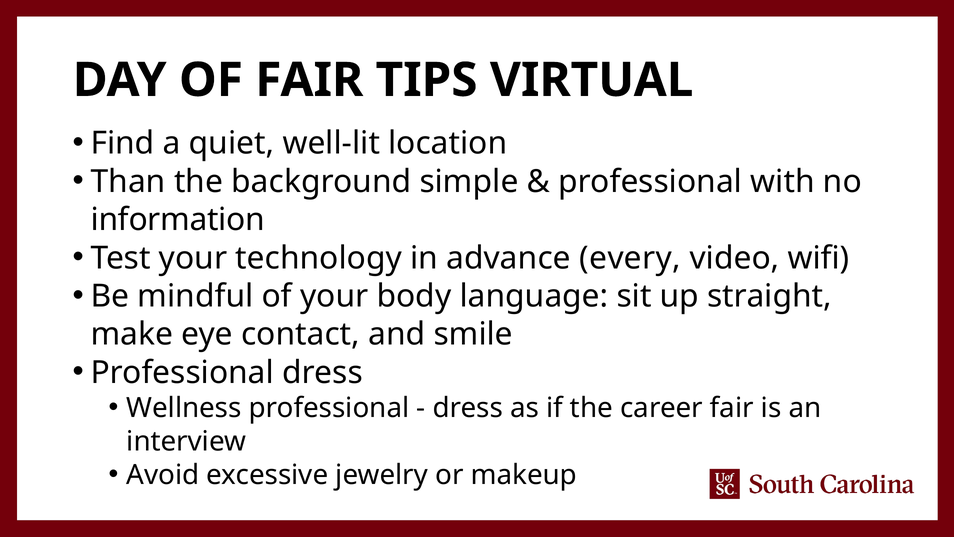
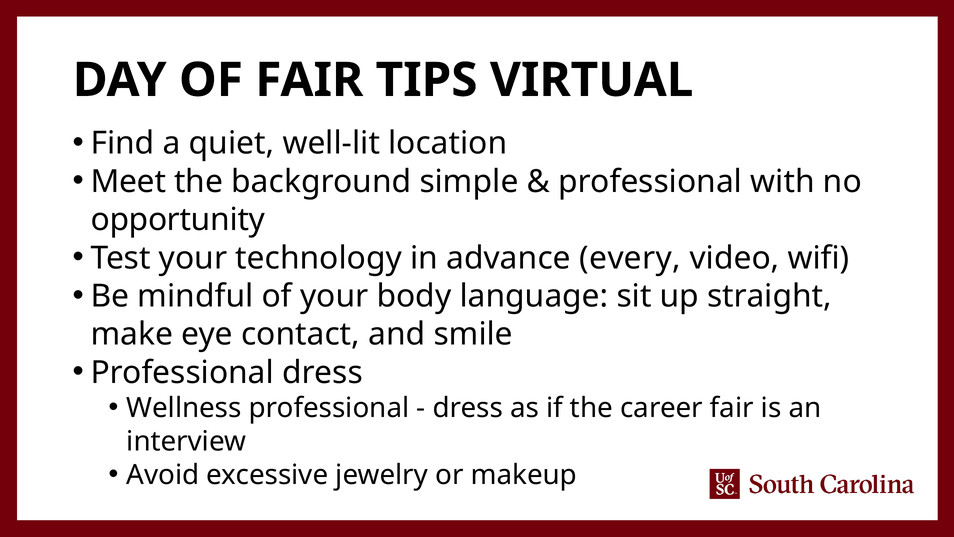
Than: Than -> Meet
information: information -> opportunity
